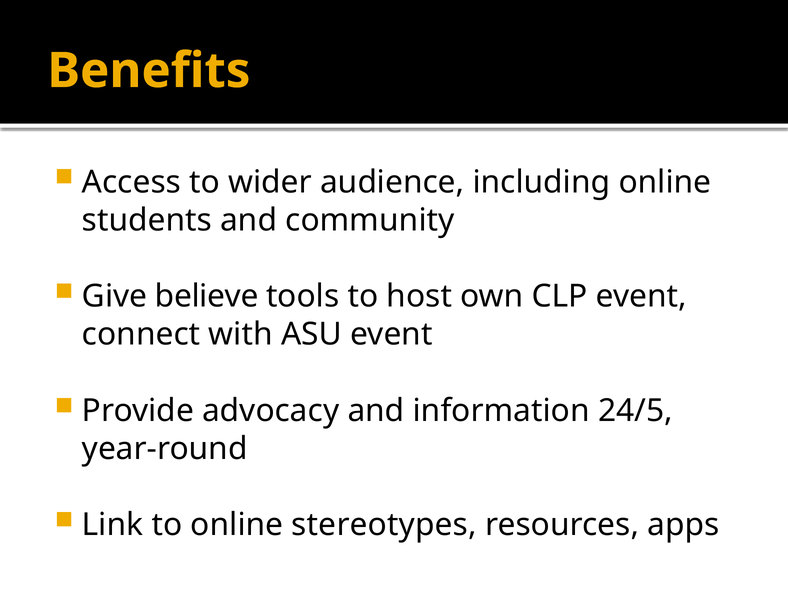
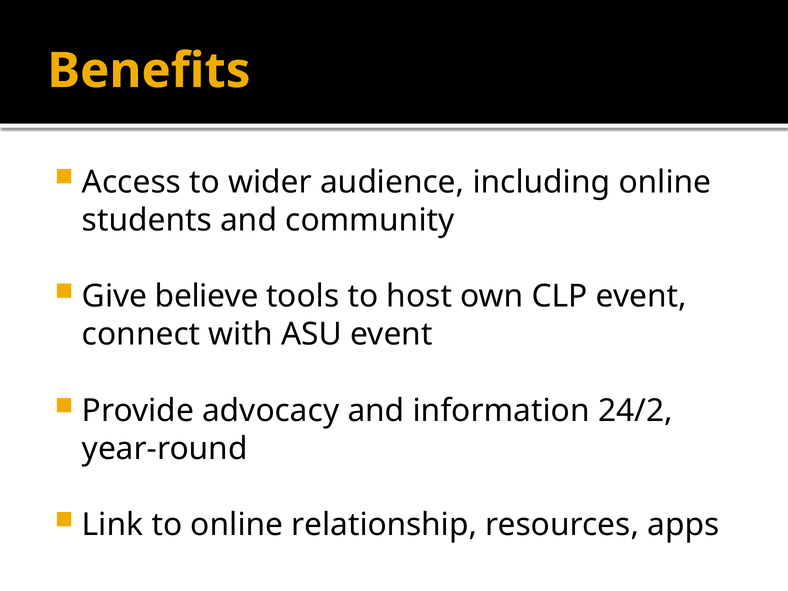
24/5: 24/5 -> 24/2
stereotypes: stereotypes -> relationship
